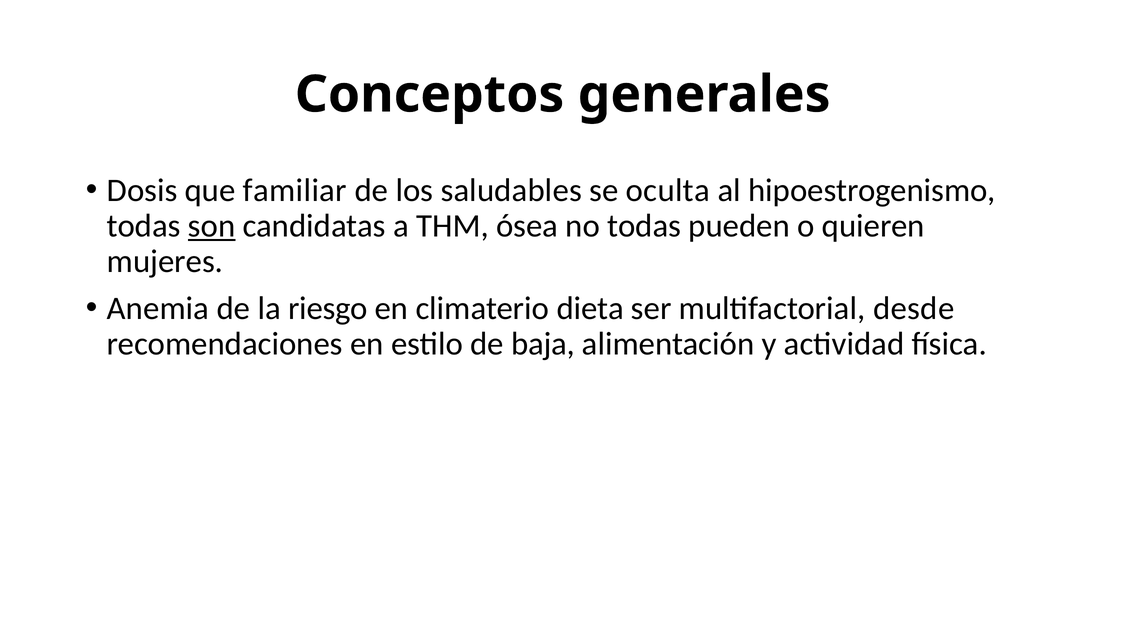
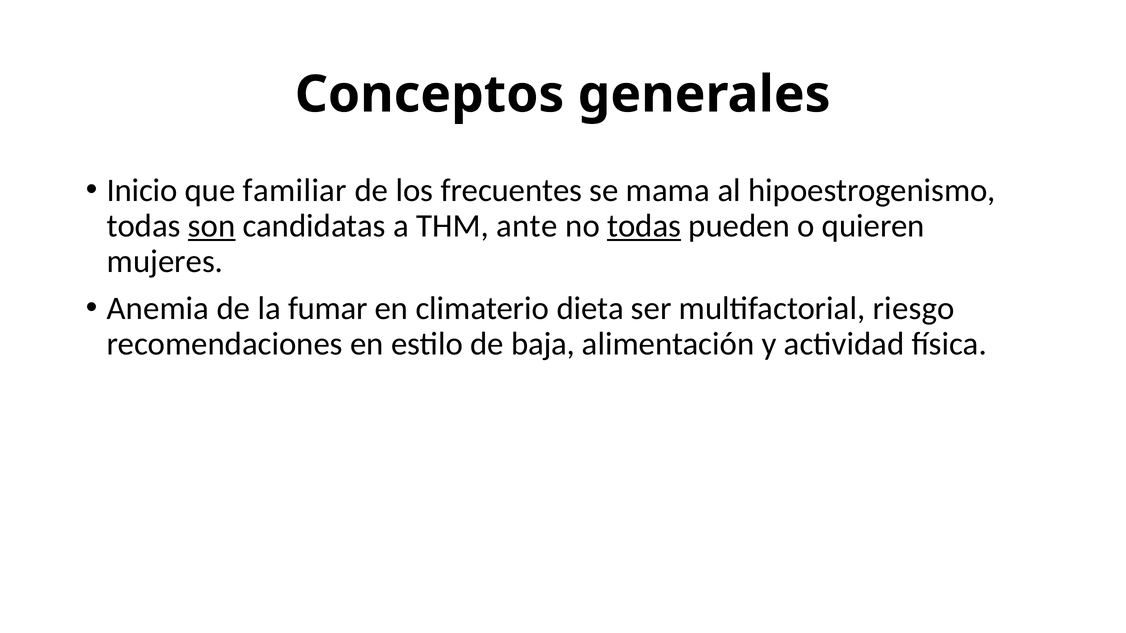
Dosis: Dosis -> Inicio
saludables: saludables -> frecuentes
oculta: oculta -> mama
ósea: ósea -> ante
todas at (644, 226) underline: none -> present
riesgo: riesgo -> fumar
desde: desde -> riesgo
